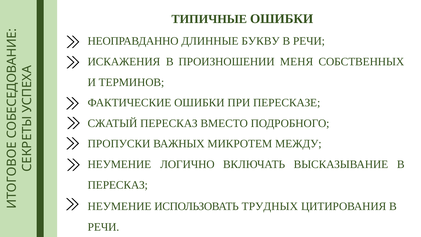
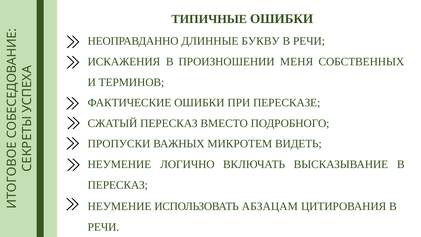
МЕЖДУ: МЕЖДУ -> ВИДЕТЬ
ТРУДНЫХ: ТРУДНЫХ -> АБЗАЦАМ
